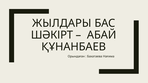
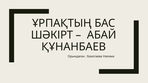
ЖЫЛДАРЫ: ЖЫЛДАРЫ -> ҰРПАҚТЫҢ
